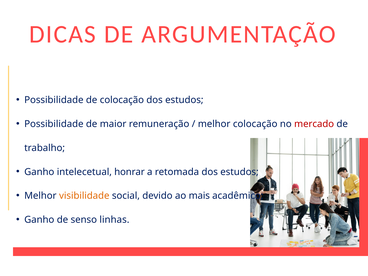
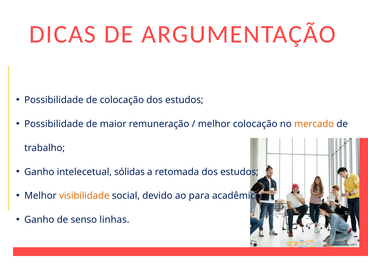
mercado colour: red -> orange
honrar: honrar -> sólidas
mais: mais -> para
